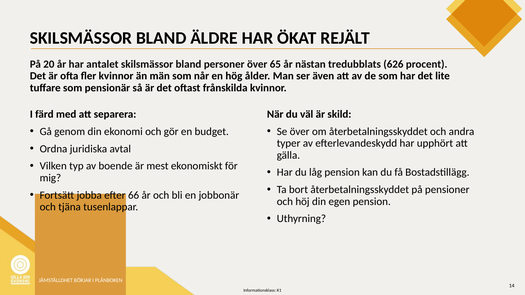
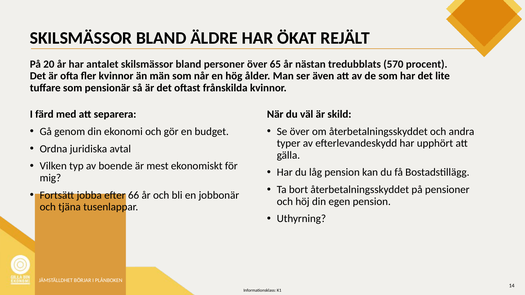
626: 626 -> 570
